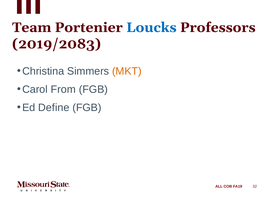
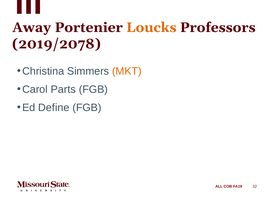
Team: Team -> Away
Loucks colour: blue -> orange
2019/2083: 2019/2083 -> 2019/2078
From: From -> Parts
